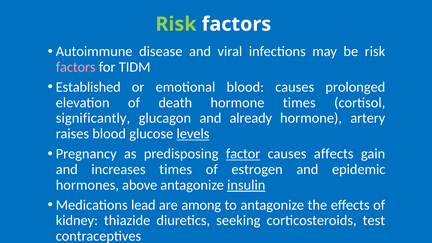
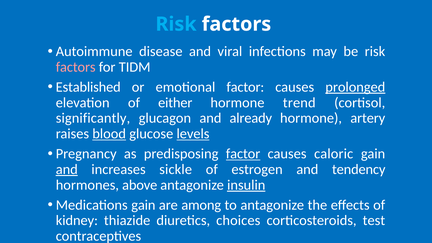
Risk at (176, 24) colour: light green -> light blue
emotional blood: blood -> factor
prolonged underline: none -> present
death: death -> either
hormone times: times -> trend
blood at (109, 134) underline: none -> present
affects: affects -> caloric
and at (67, 169) underline: none -> present
increases times: times -> sickle
epidemic: epidemic -> tendency
Medications lead: lead -> gain
seeking: seeking -> choices
